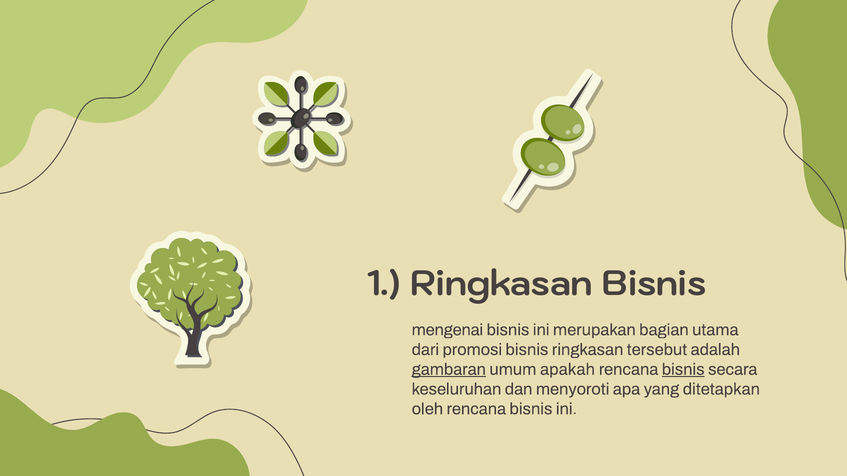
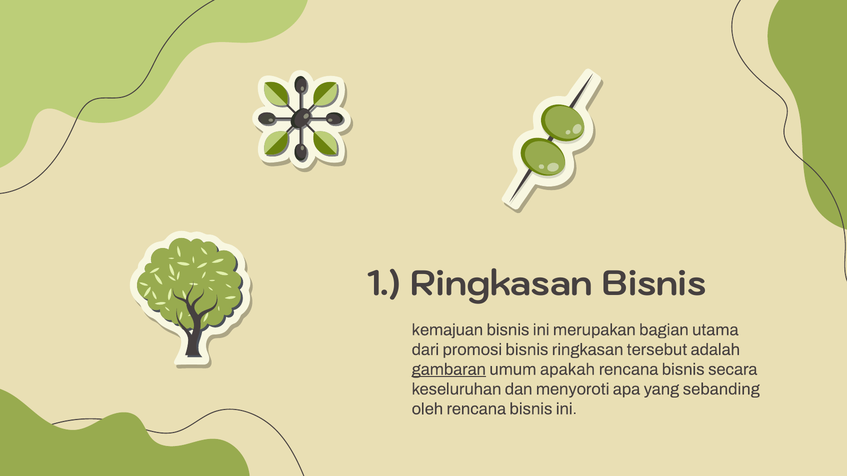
mengenai: mengenai -> kemajuan
bisnis at (683, 370) underline: present -> none
ditetapkan: ditetapkan -> sebanding
